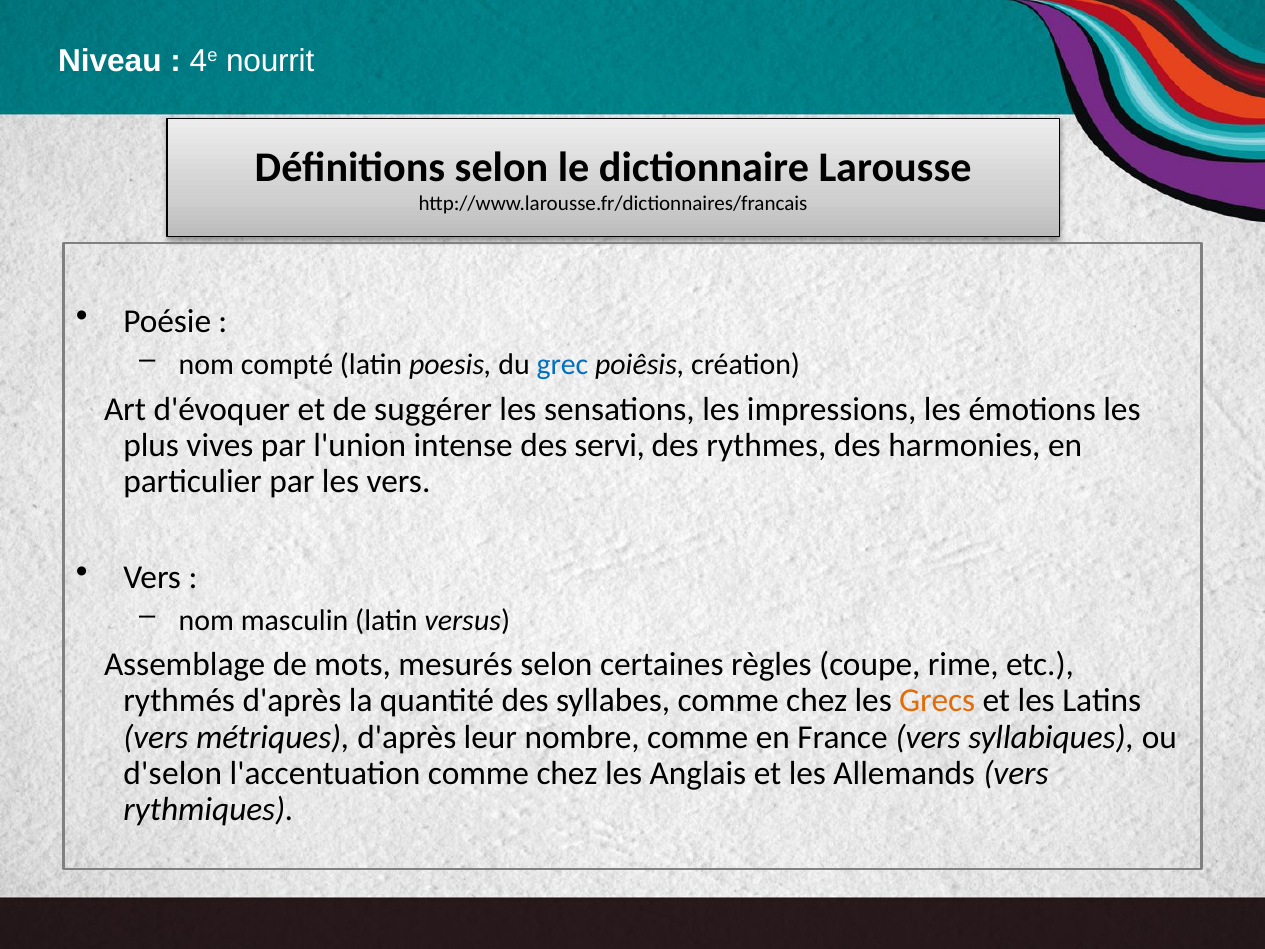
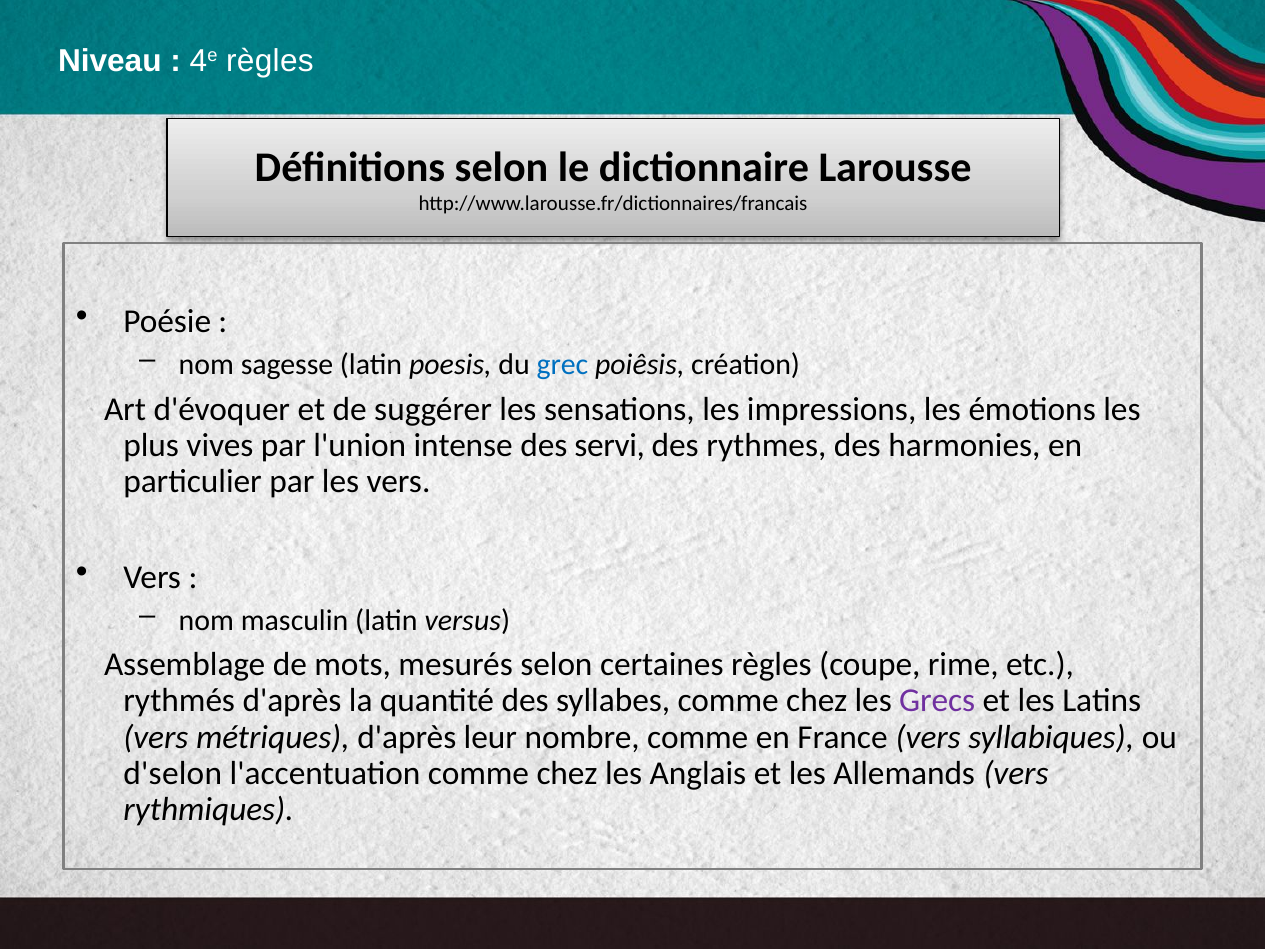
4e nourrit: nourrit -> règles
compté: compté -> sagesse
Grecs colour: orange -> purple
